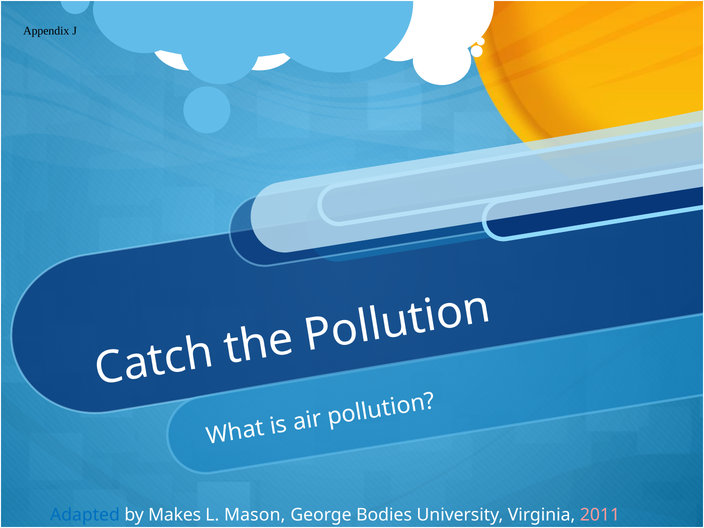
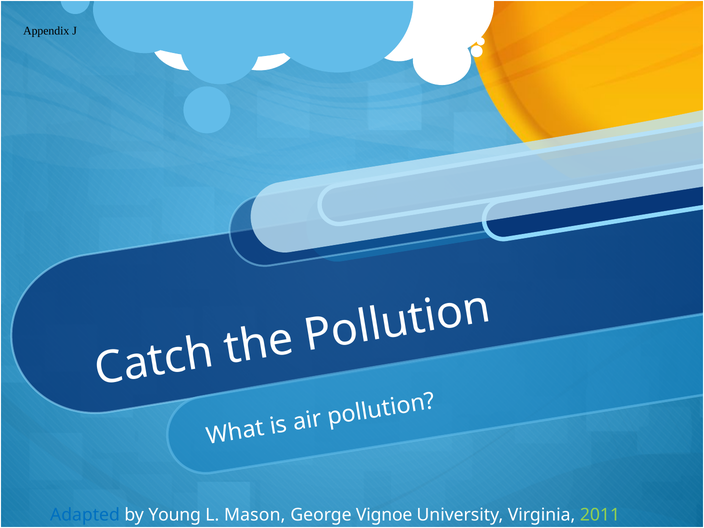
Makes: Makes -> Young
Bodies: Bodies -> Vignoe
2011 colour: pink -> light green
